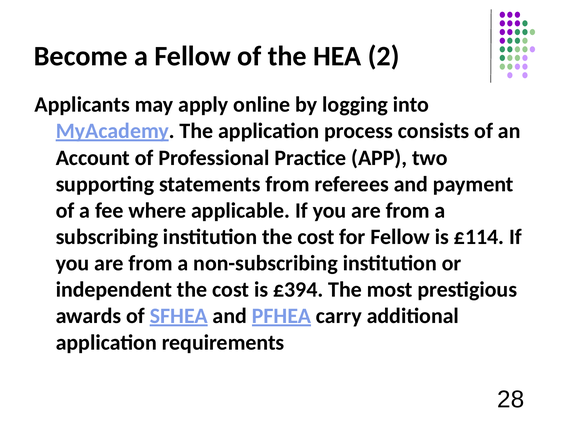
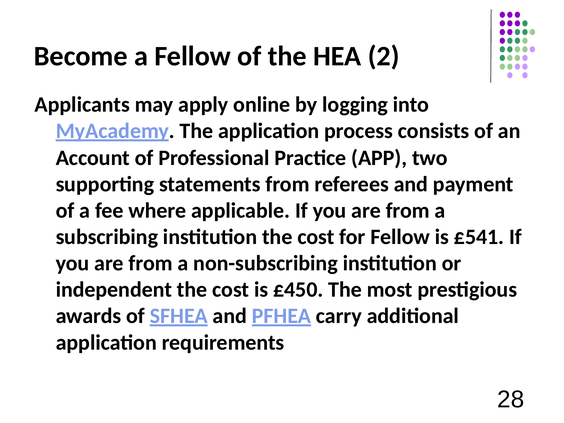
£114: £114 -> £541
£394: £394 -> £450
